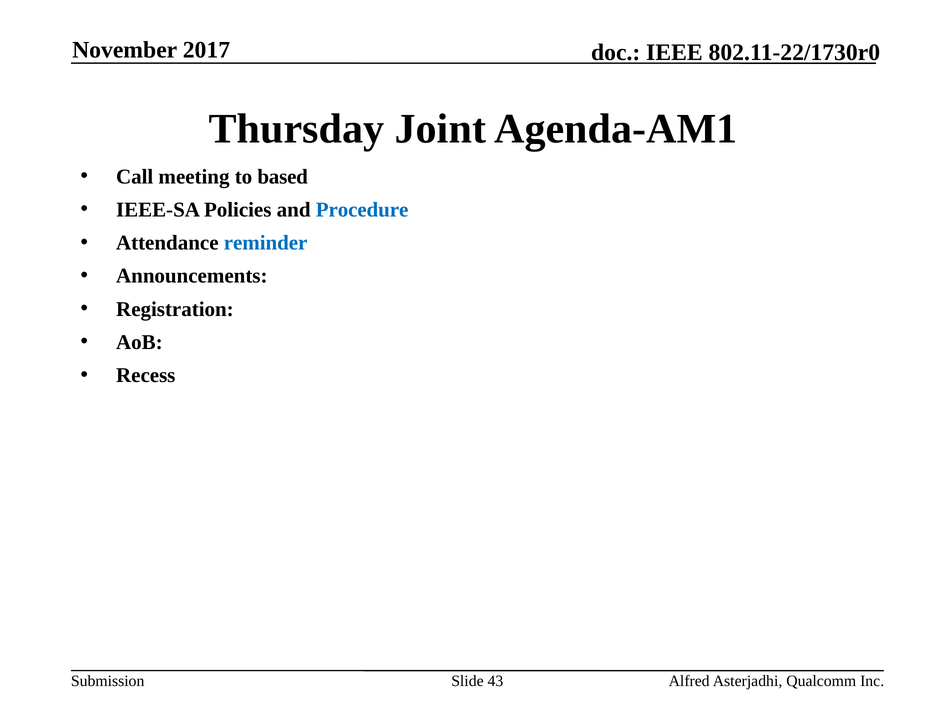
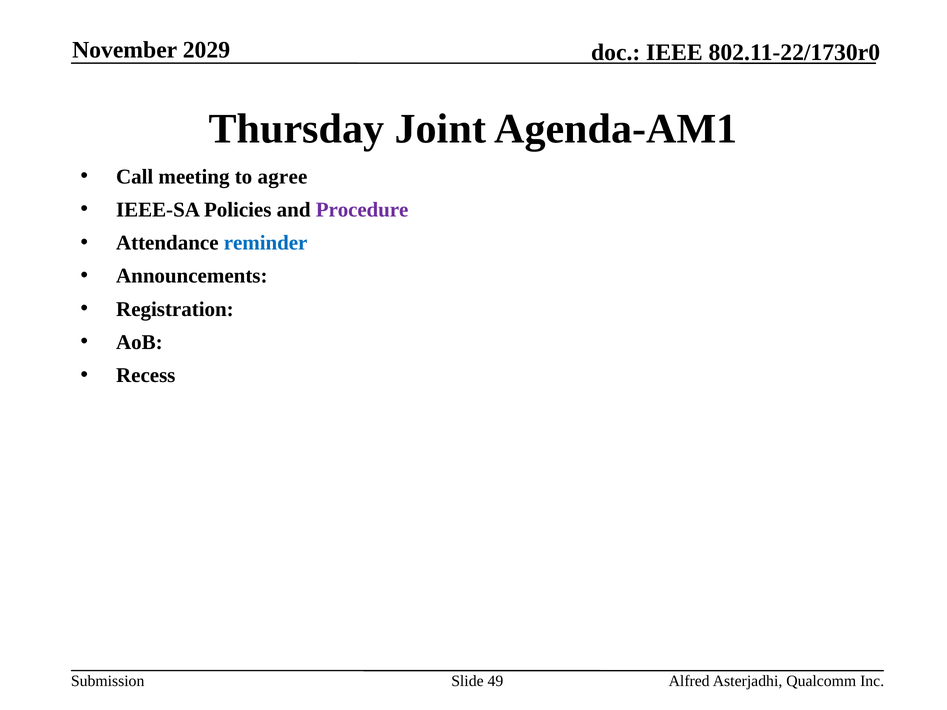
2017: 2017 -> 2029
based: based -> agree
Procedure colour: blue -> purple
43: 43 -> 49
